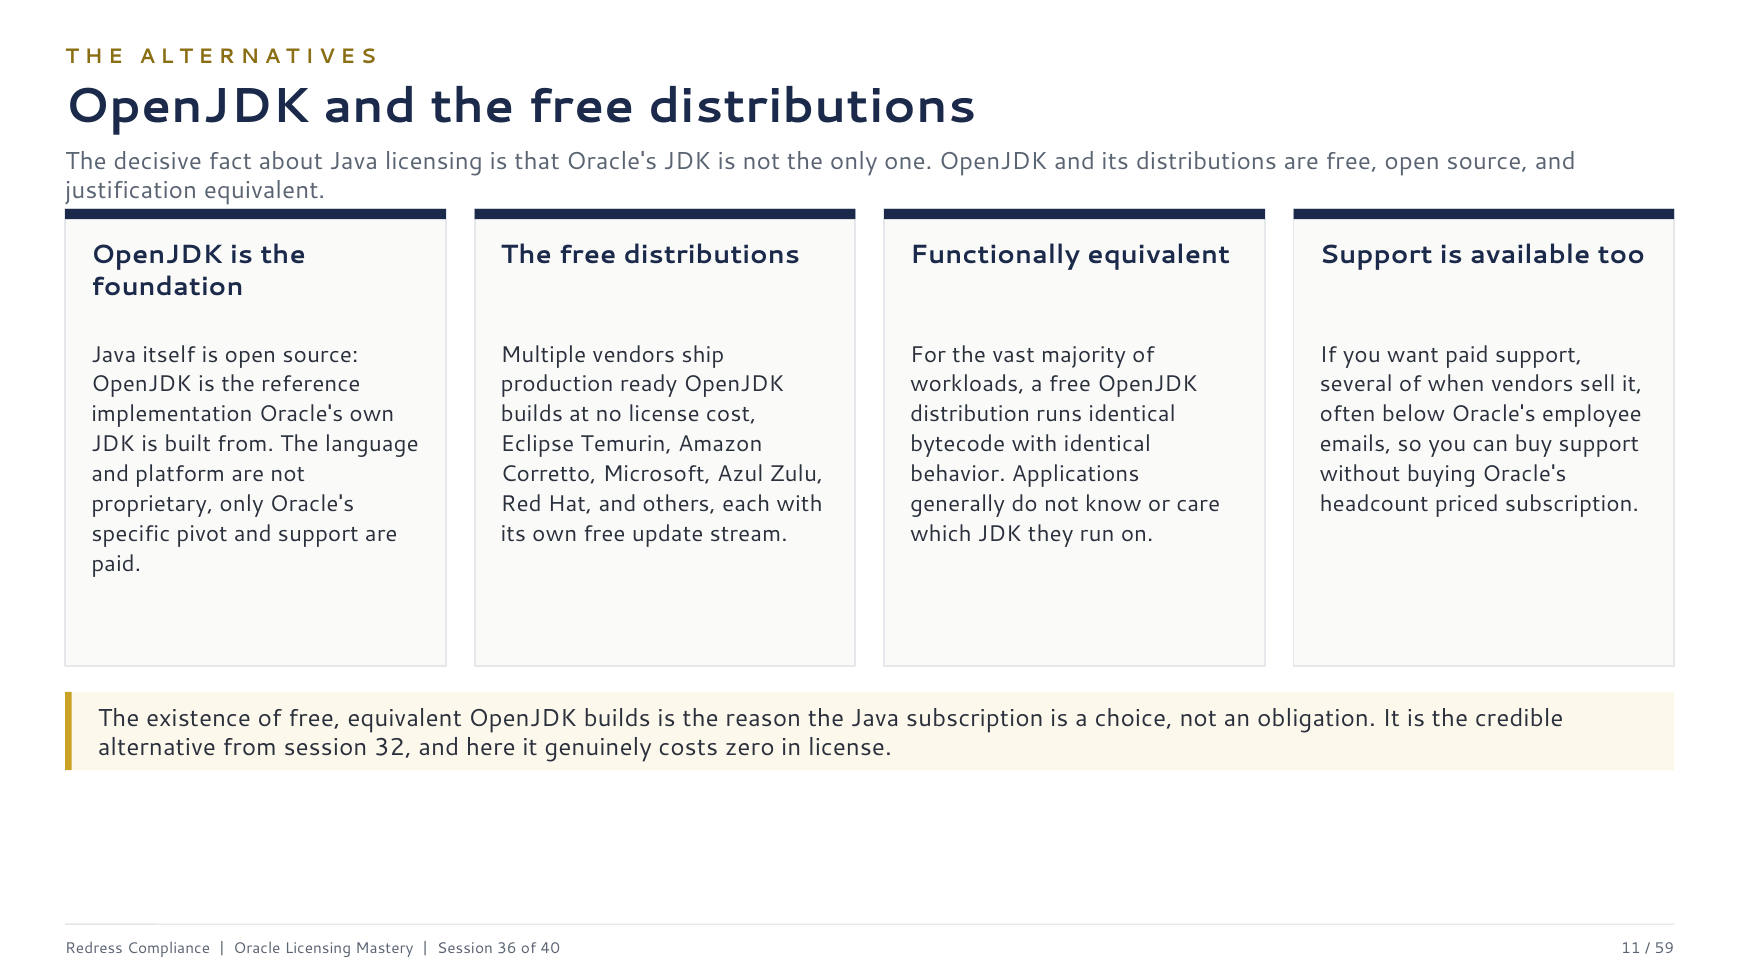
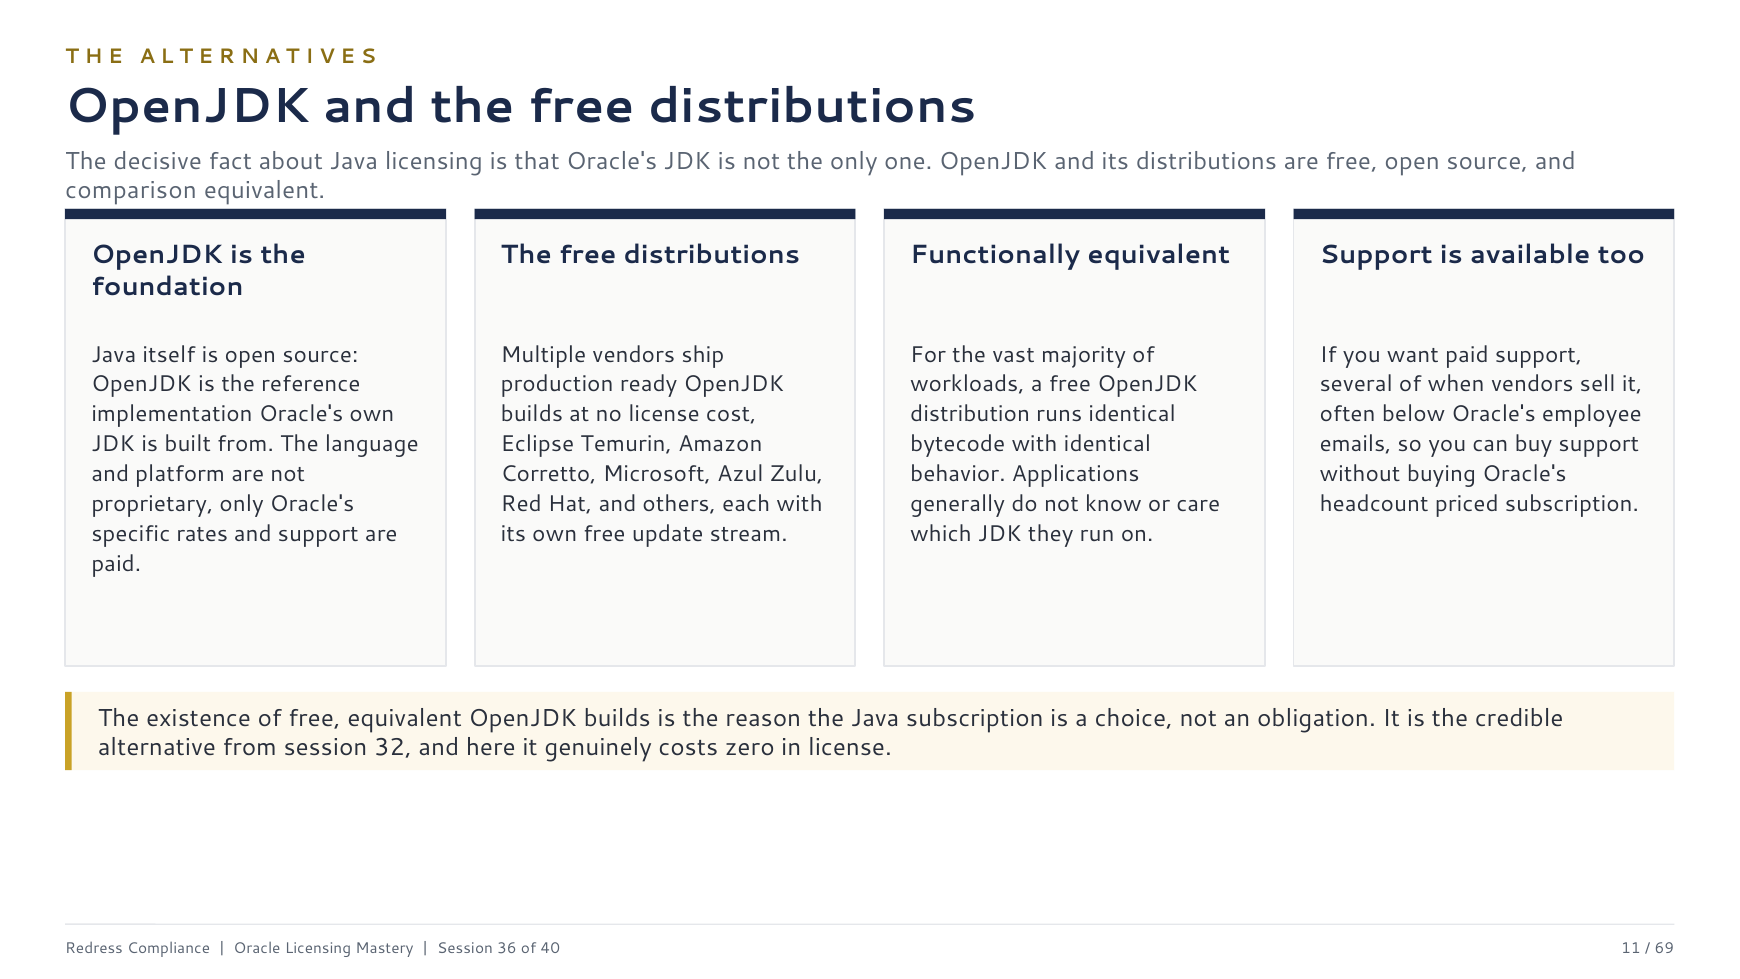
justification: justification -> comparison
pivot: pivot -> rates
59: 59 -> 69
